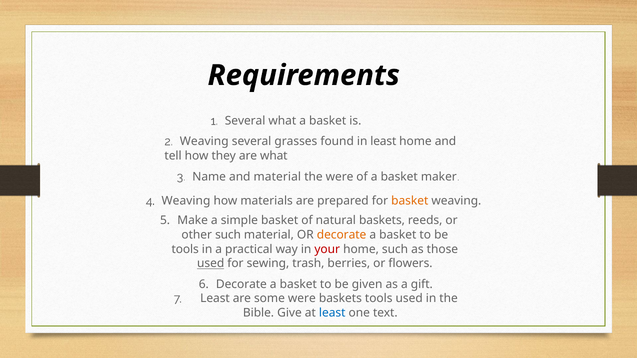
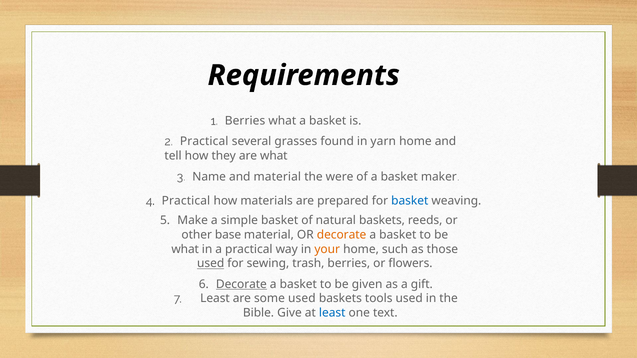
1 Several: Several -> Berries
2 Weaving: Weaving -> Practical
in least: least -> yarn
4 Weaving: Weaving -> Practical
basket at (410, 201) colour: orange -> blue
other such: such -> base
tools at (185, 249): tools -> what
your colour: red -> orange
Decorate at (241, 284) underline: none -> present
some were: were -> used
